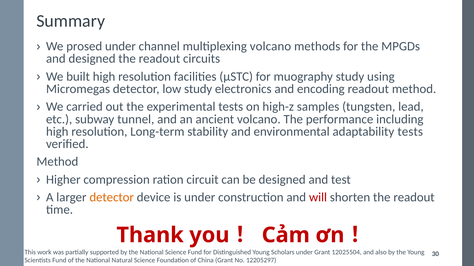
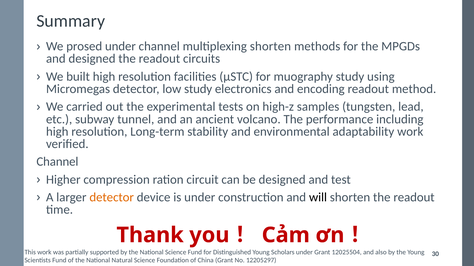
multiplexing volcano: volcano -> shorten
adaptability tests: tests -> work
Method at (57, 162): Method -> Channel
will colour: red -> black
